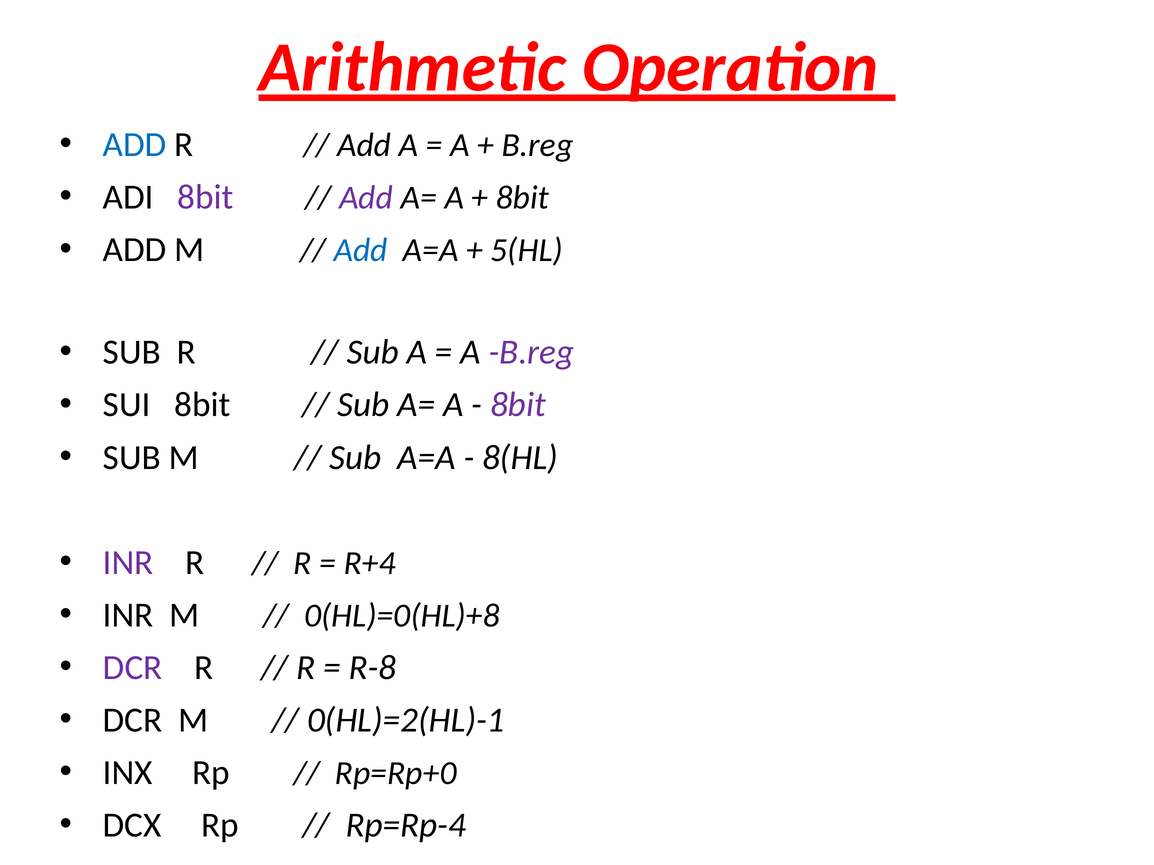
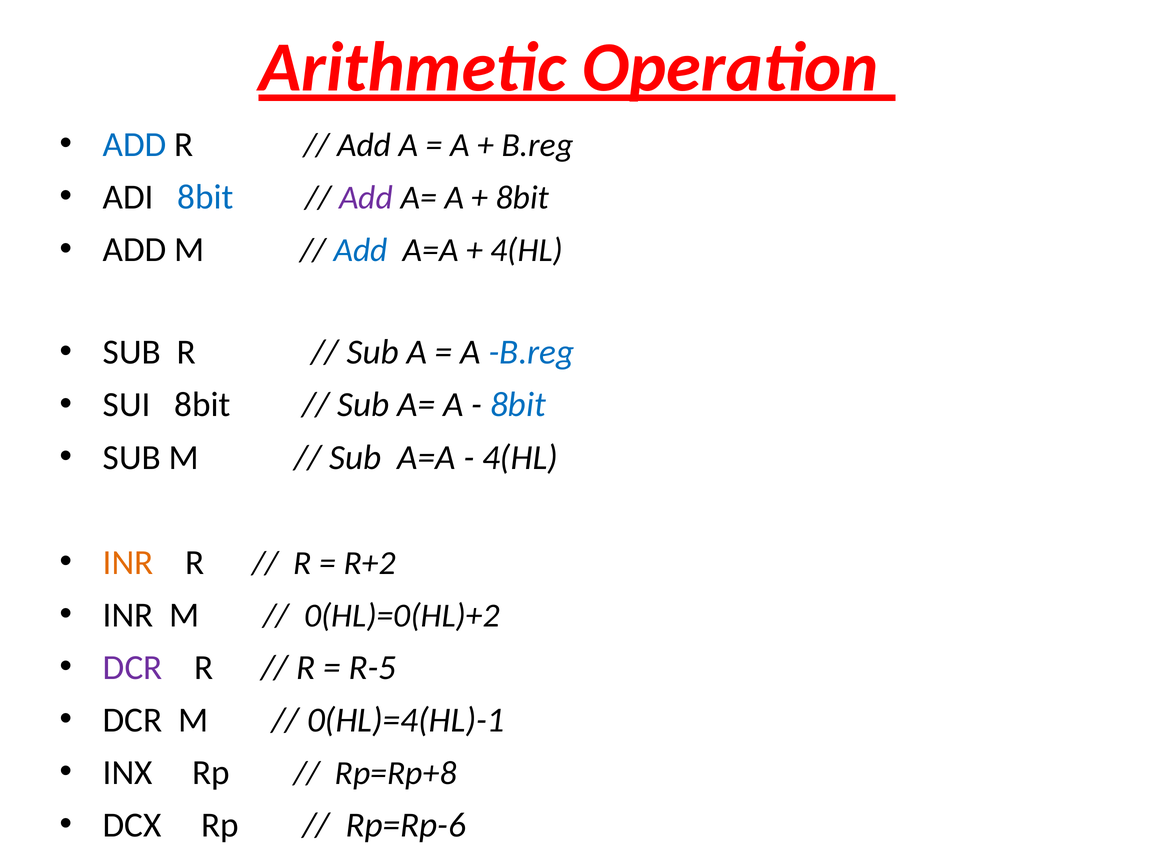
8bit at (206, 197) colour: purple -> blue
5(HL at (527, 250): 5(HL -> 4(HL
B.reg at (531, 353) colour: purple -> blue
8bit at (518, 405) colour: purple -> blue
8(HL at (520, 458): 8(HL -> 4(HL
INR at (128, 563) colour: purple -> orange
R+4: R+4 -> R+2
0(HL)=0(HL)+8: 0(HL)=0(HL)+8 -> 0(HL)=0(HL)+2
R-8: R-8 -> R-5
0(HL)=2(HL)-1: 0(HL)=2(HL)-1 -> 0(HL)=4(HL)-1
Rp=Rp+0: Rp=Rp+0 -> Rp=Rp+8
Rp=Rp-4: Rp=Rp-4 -> Rp=Rp-6
